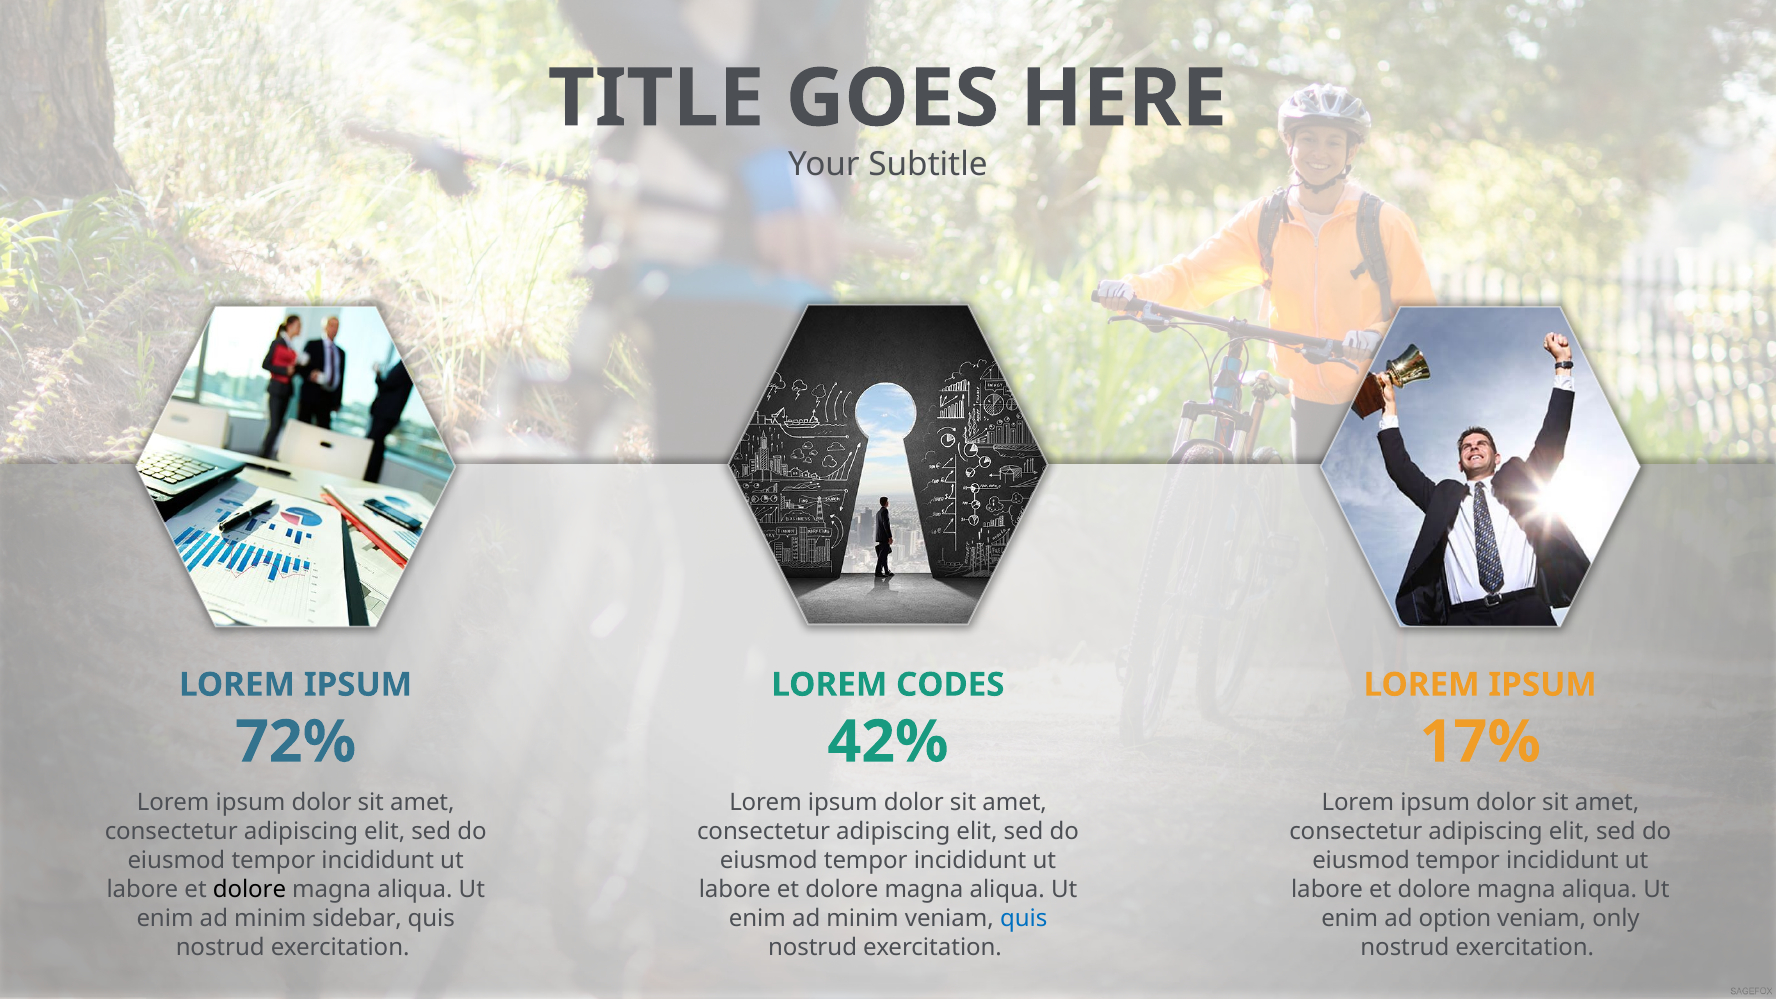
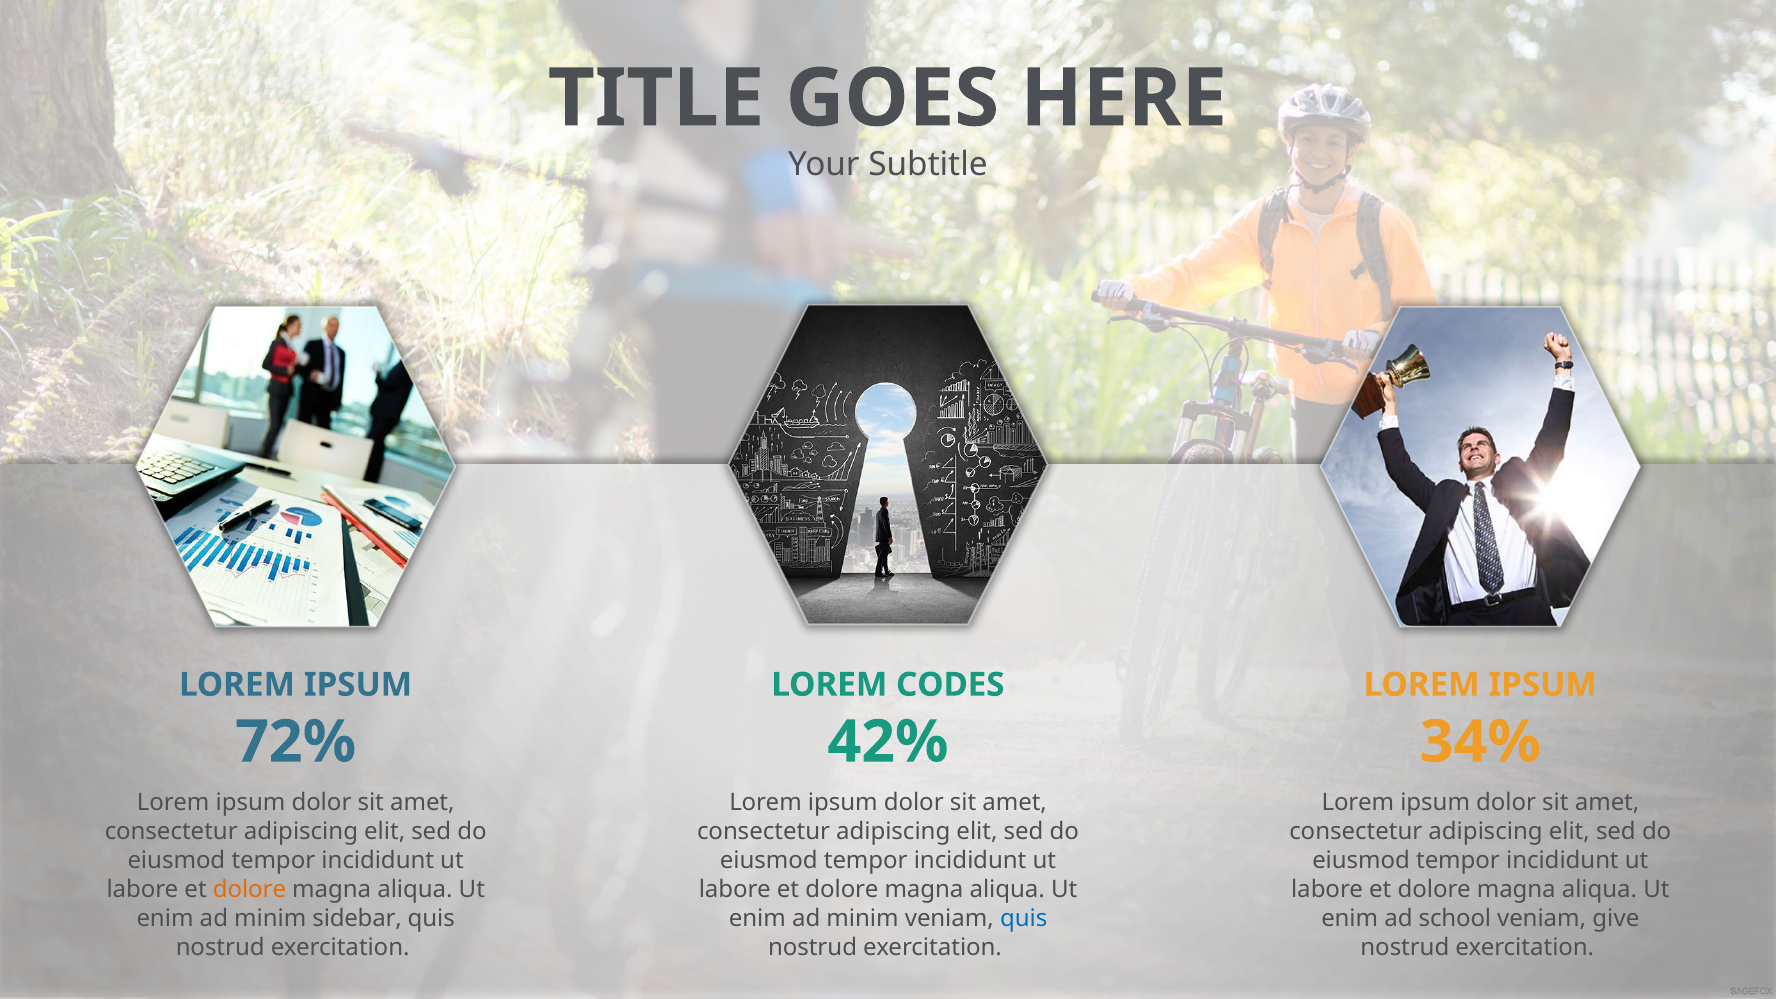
17%: 17% -> 34%
dolore at (250, 890) colour: black -> orange
option: option -> school
only: only -> give
